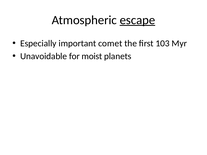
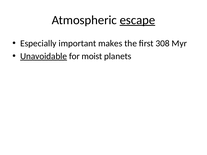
comet: comet -> makes
103: 103 -> 308
Unavoidable underline: none -> present
